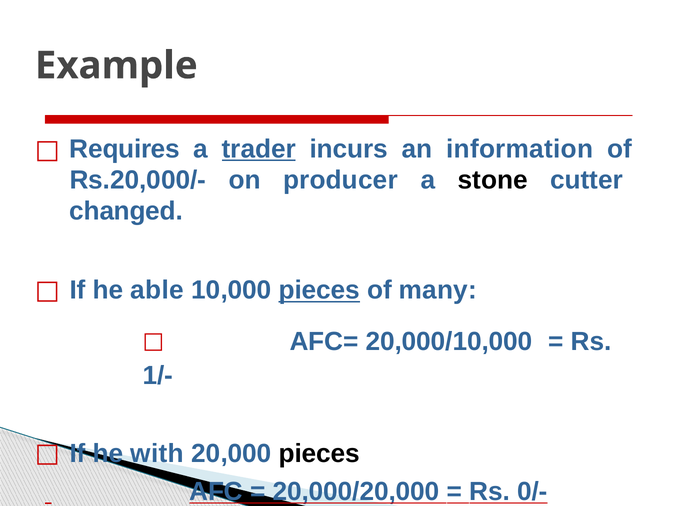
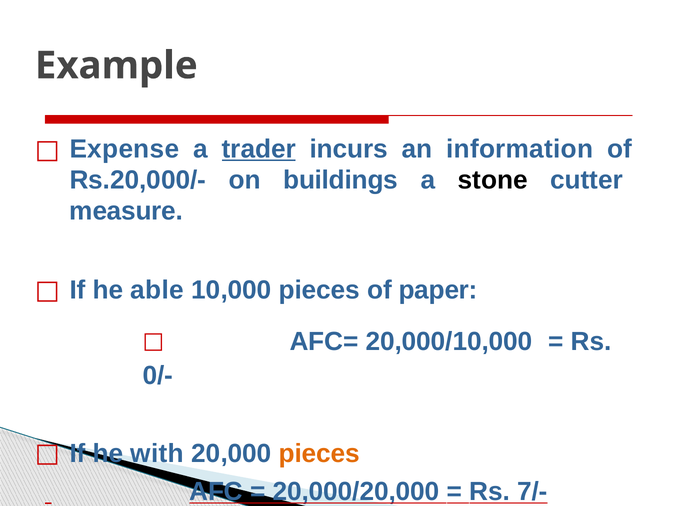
Requires: Requires -> Expense
producer: producer -> buildings
changed: changed -> measure
pieces at (319, 290) underline: present -> none
many: many -> paper
1/-: 1/- -> 0/-
pieces at (319, 454) colour: black -> orange
0/-: 0/- -> 7/-
